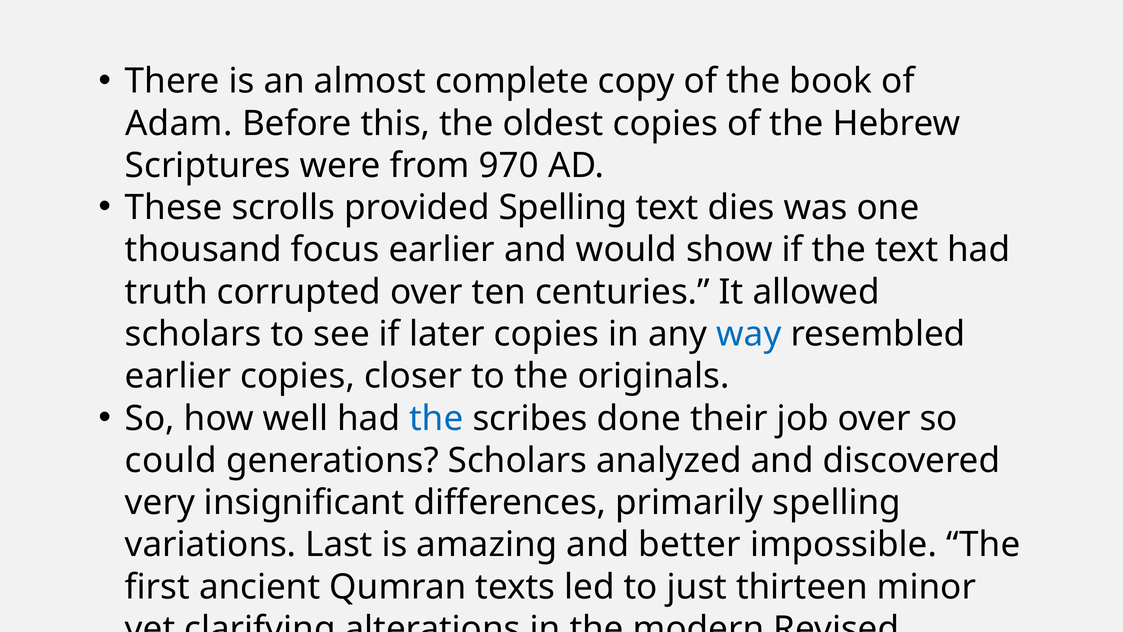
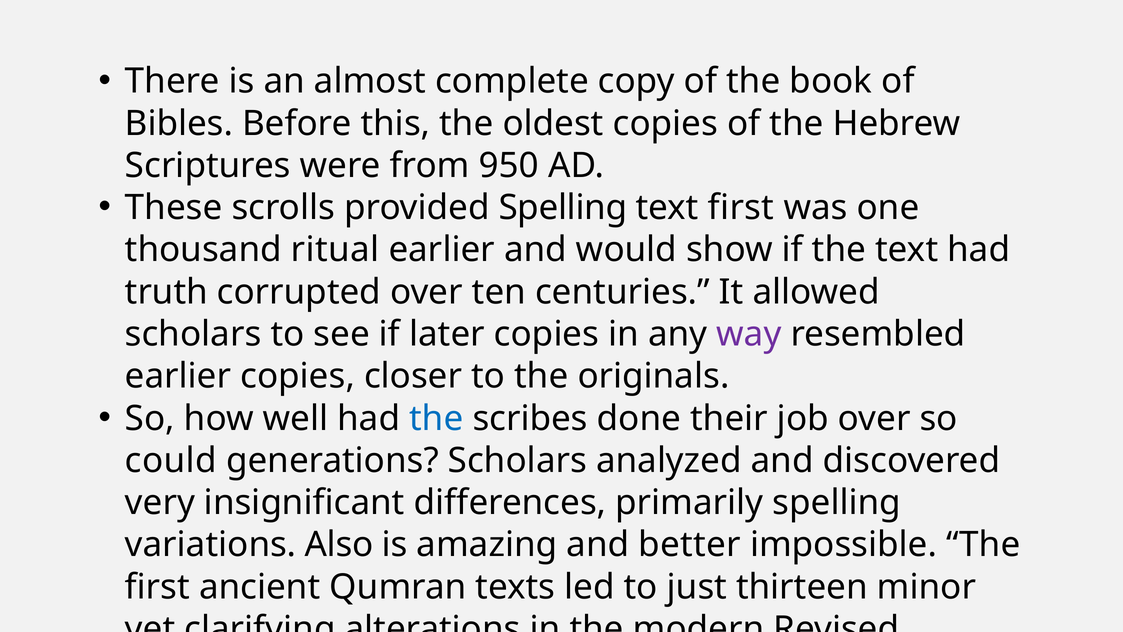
Adam: Adam -> Bibles
970: 970 -> 950
text dies: dies -> first
focus: focus -> ritual
way colour: blue -> purple
Last: Last -> Also
